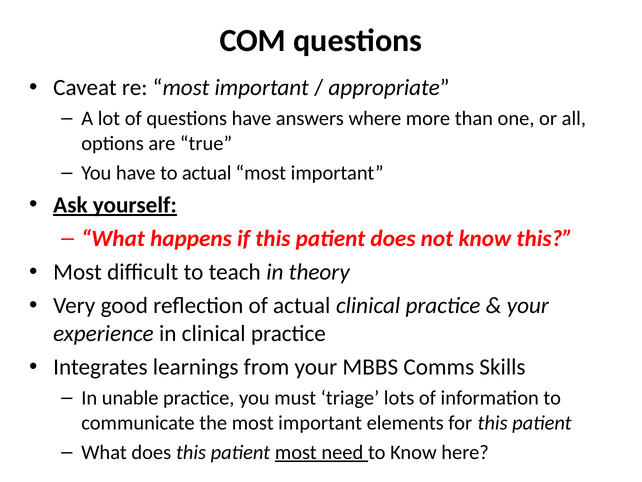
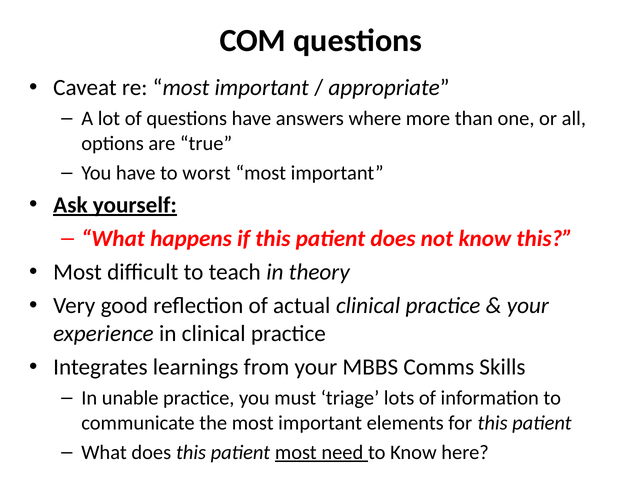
to actual: actual -> worst
